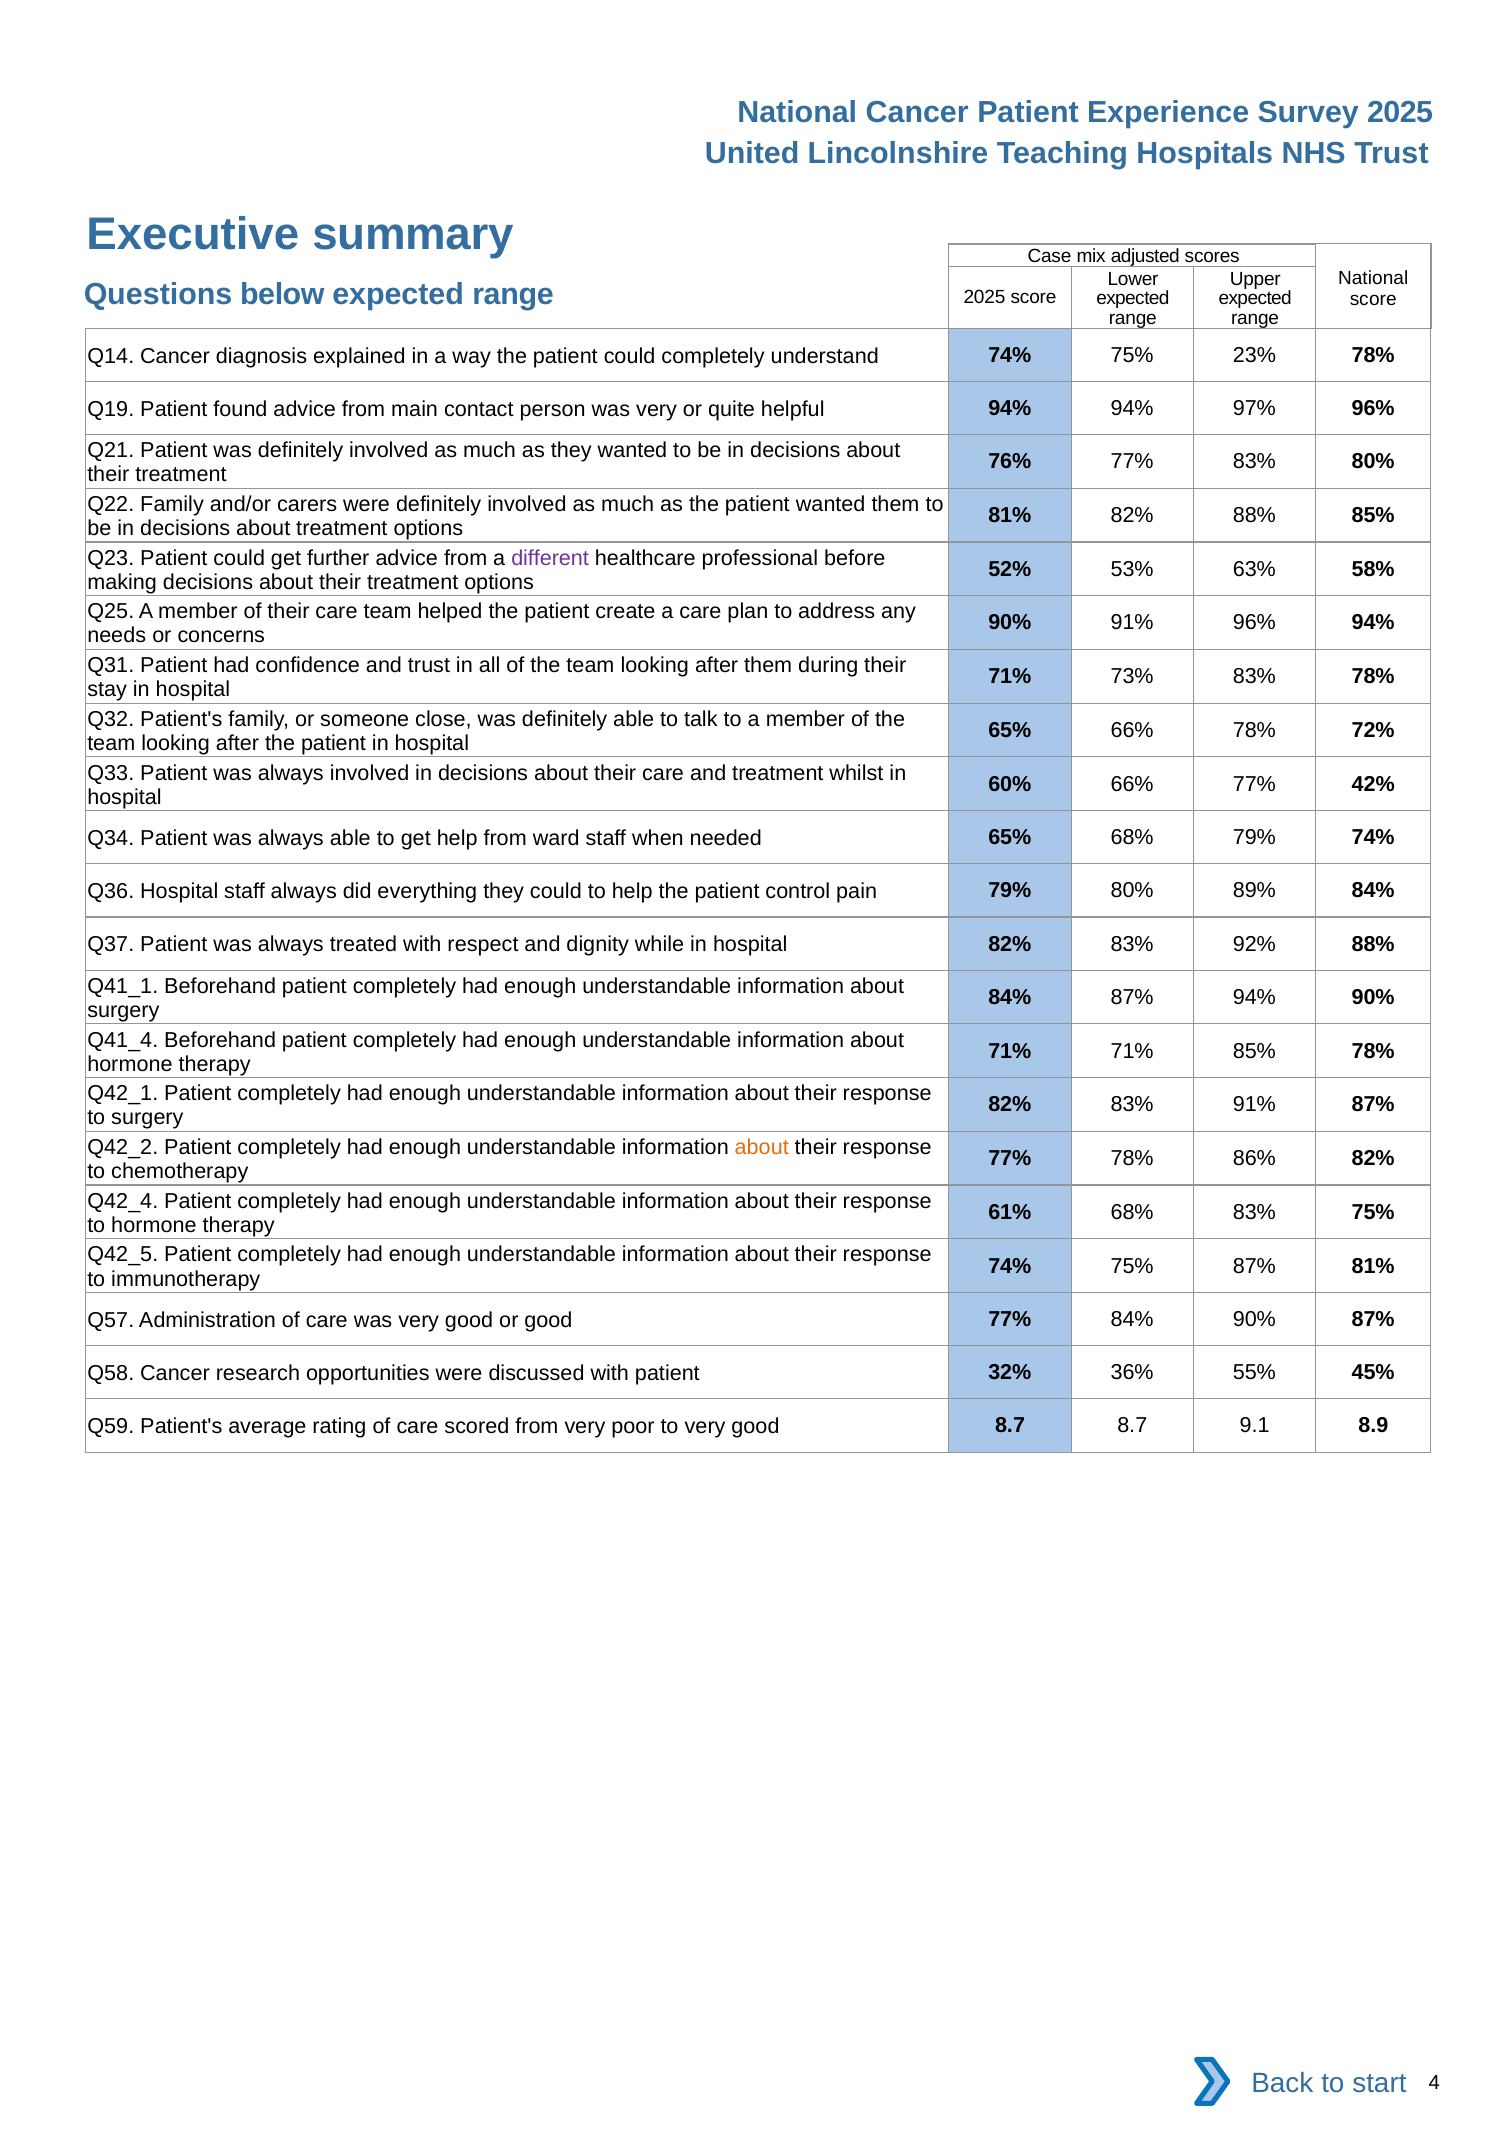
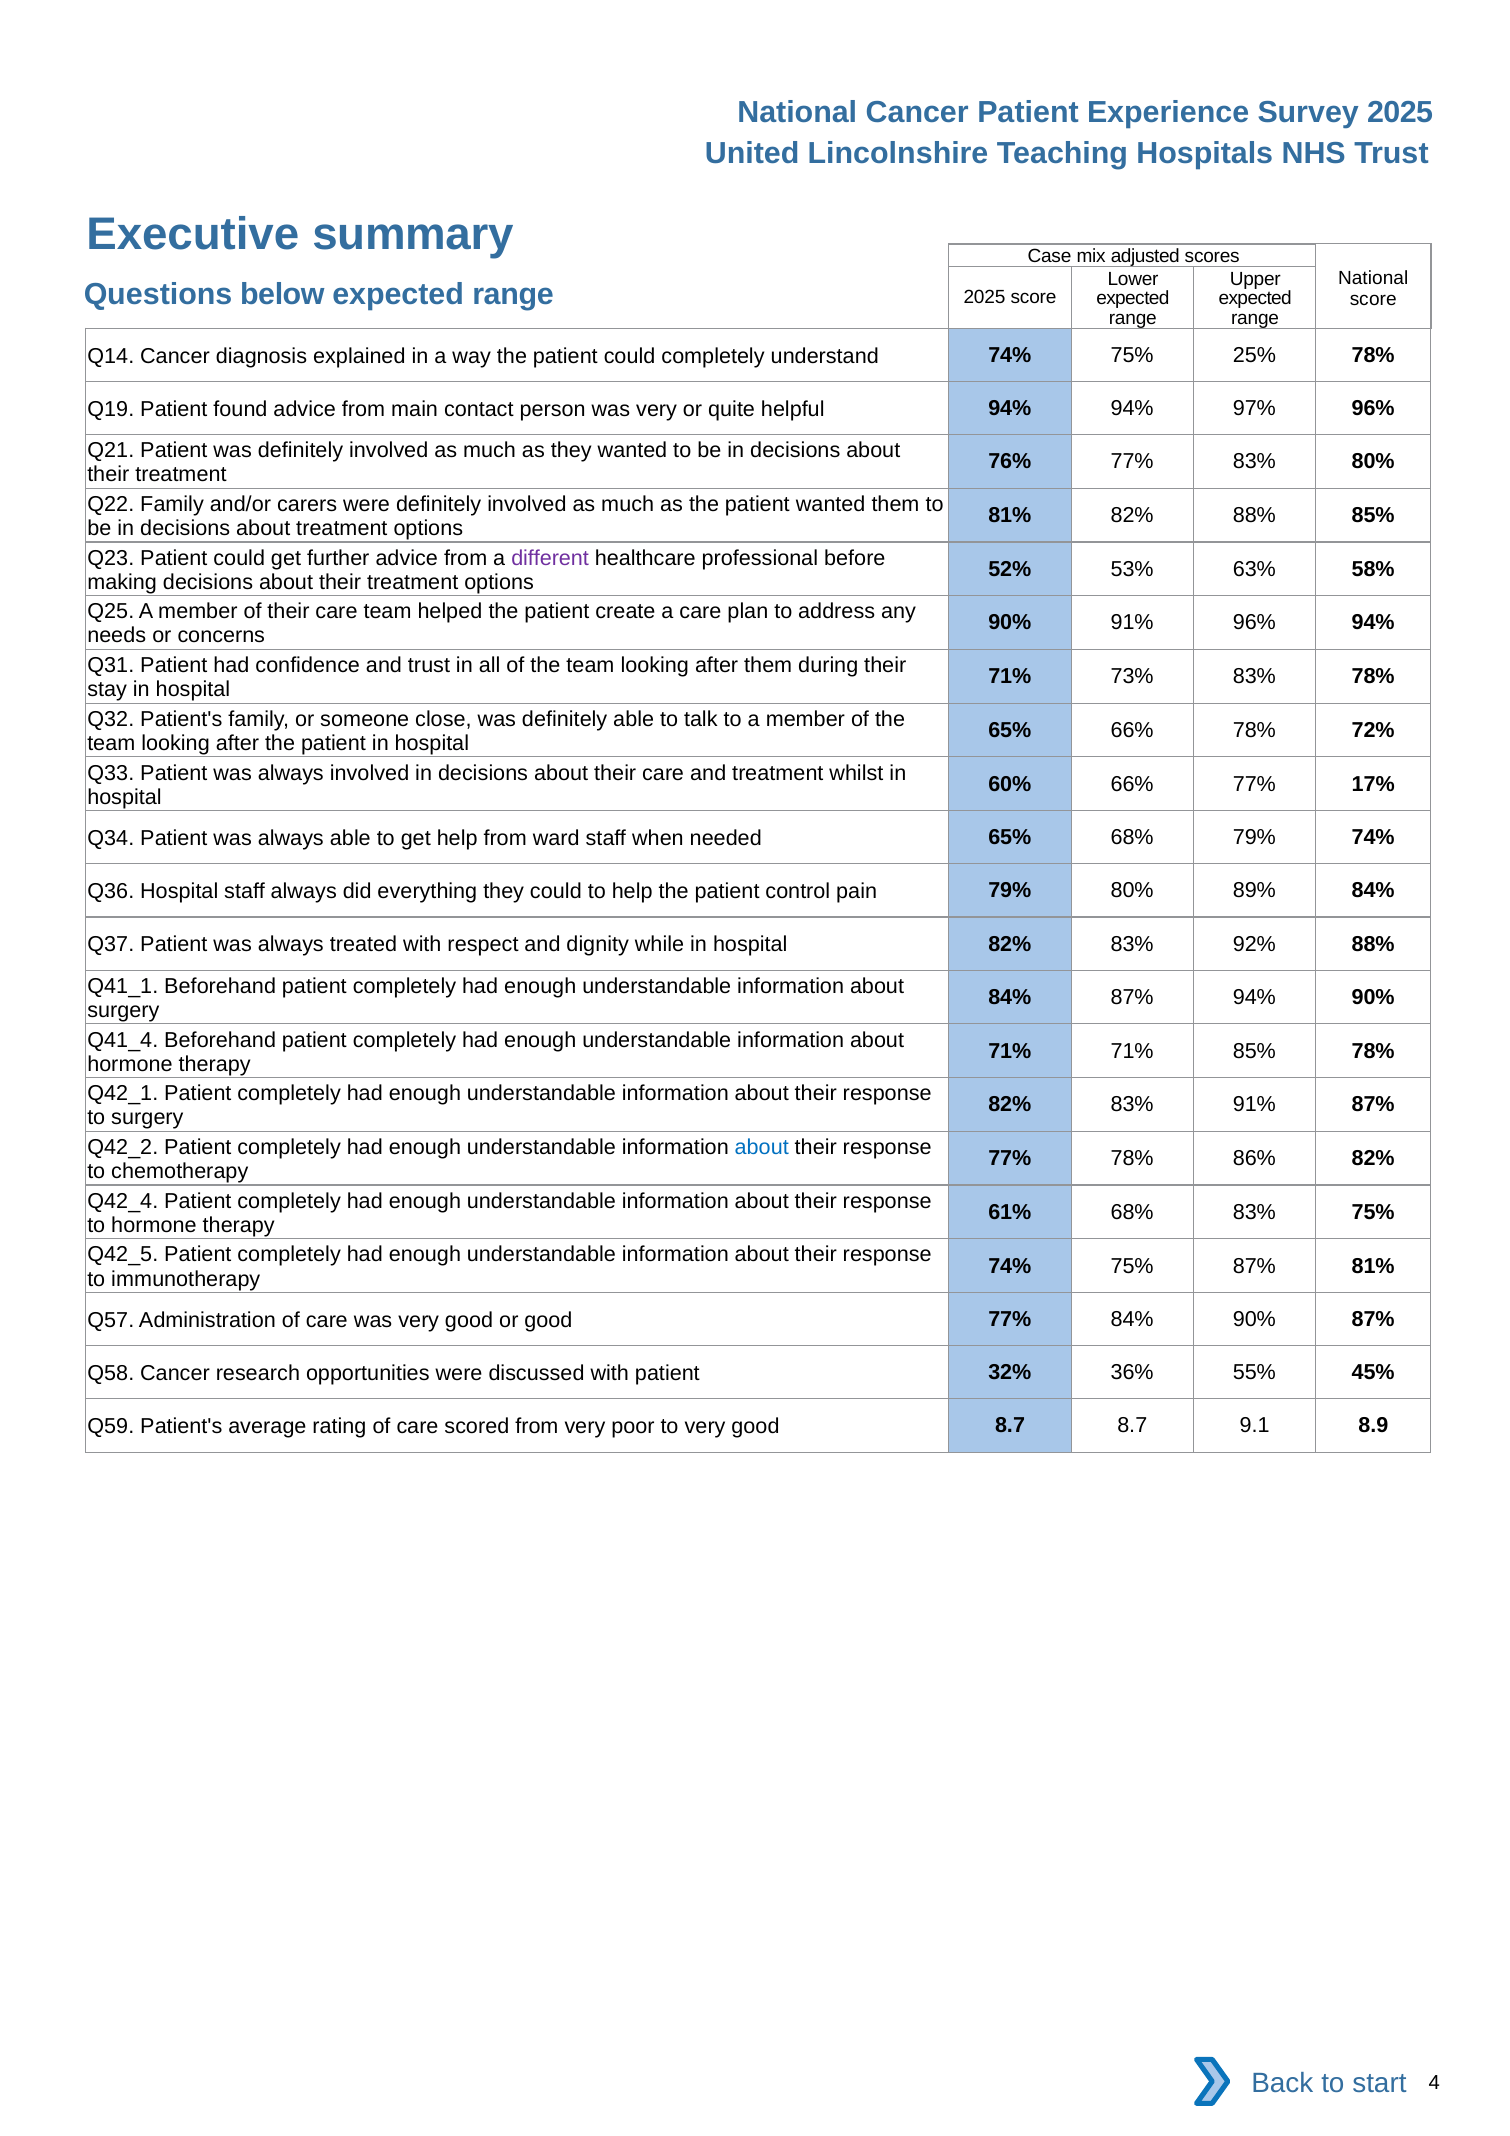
23%: 23% -> 25%
42%: 42% -> 17%
about at (762, 1148) colour: orange -> blue
